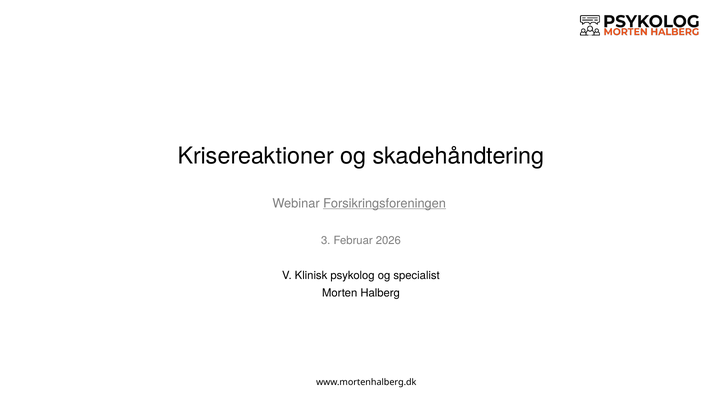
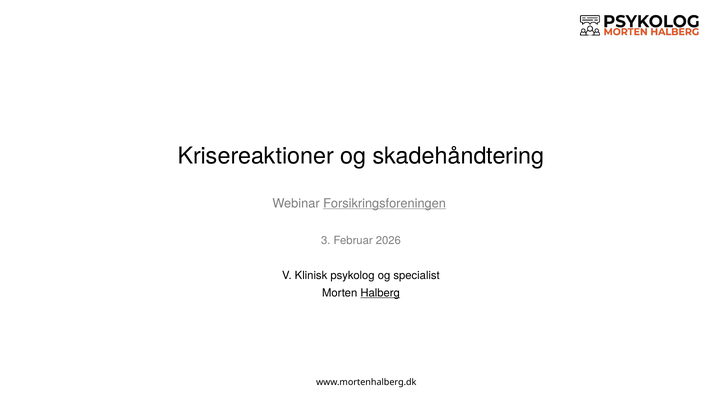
Halberg underline: none -> present
